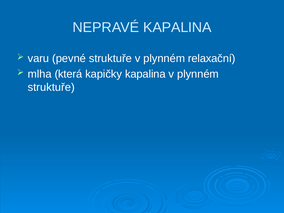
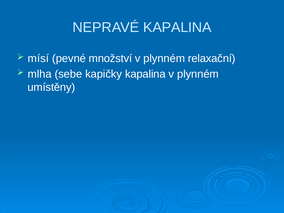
varu: varu -> mísí
pevné struktuře: struktuře -> množství
která: která -> sebe
struktuře at (51, 87): struktuře -> umístěny
